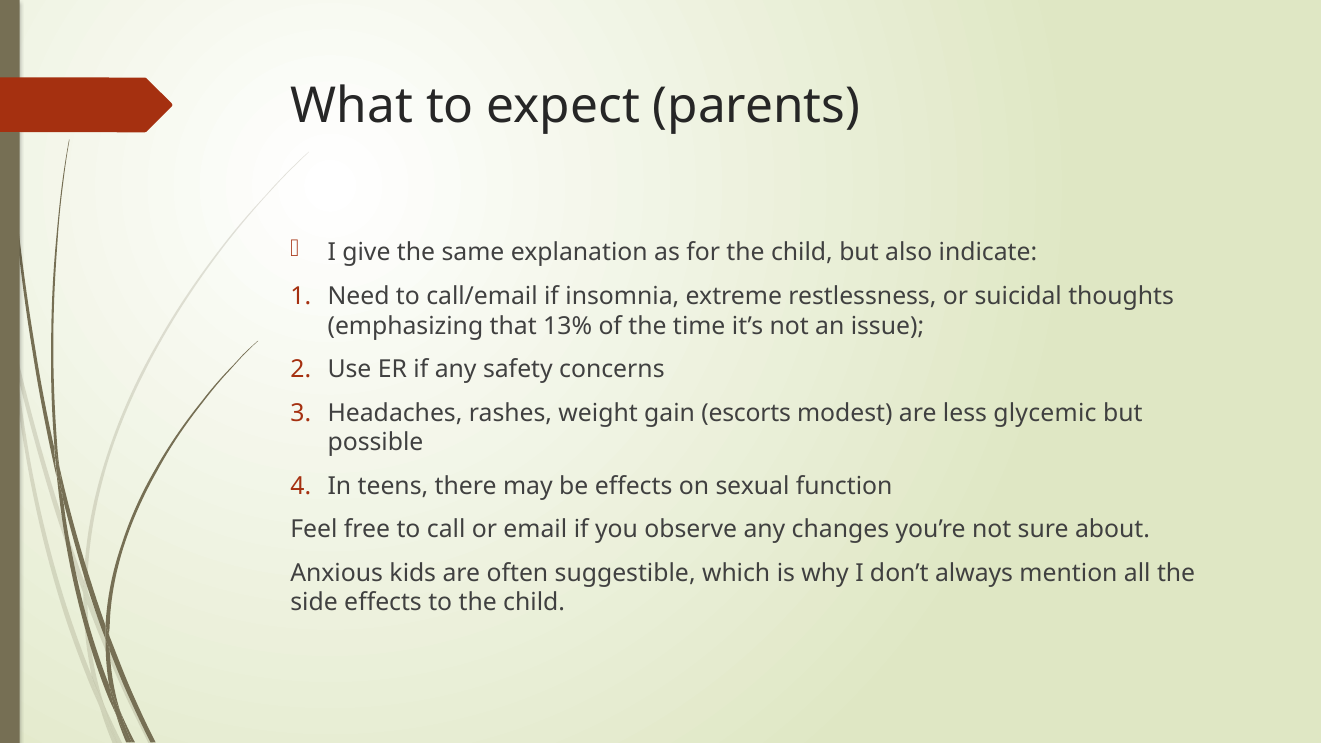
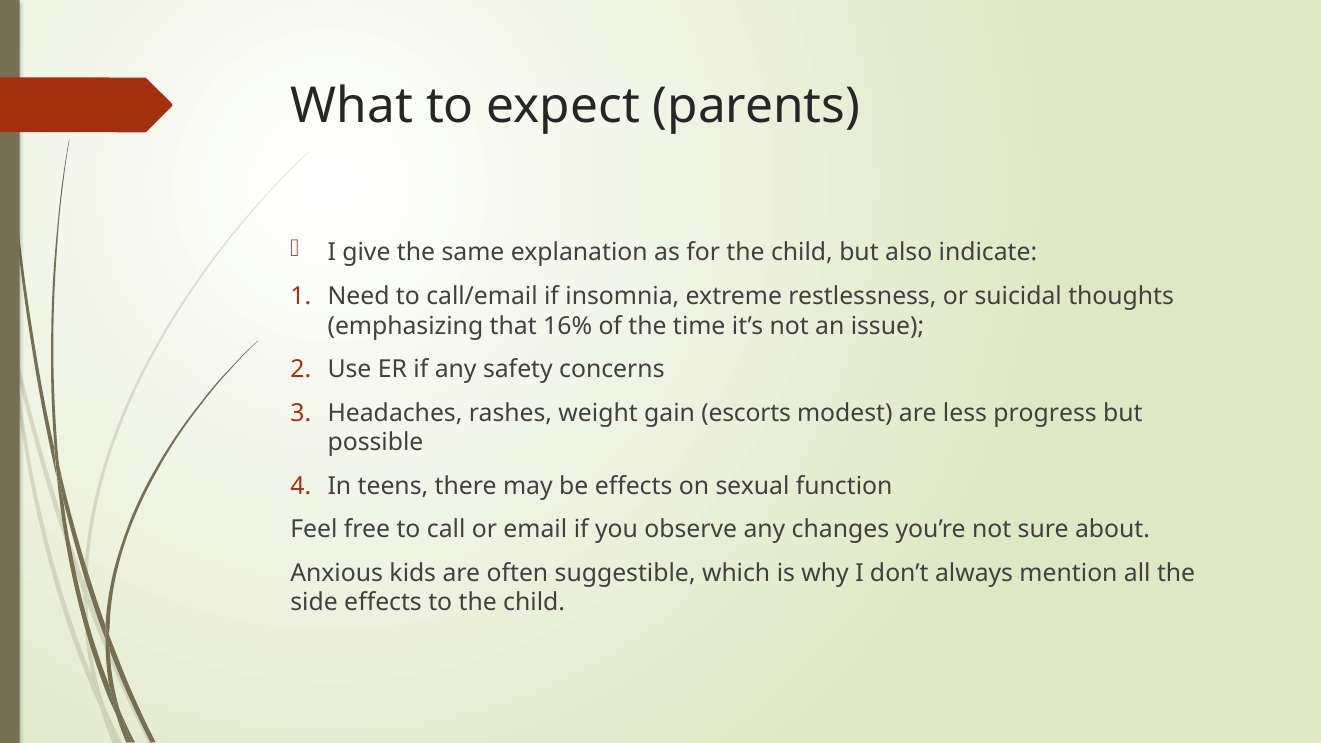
13%: 13% -> 16%
glycemic: glycemic -> progress
